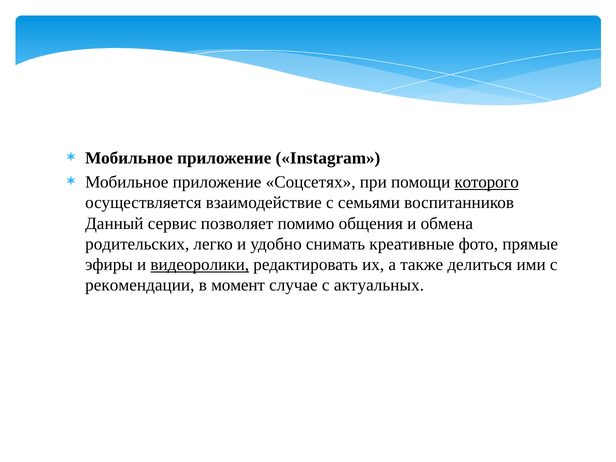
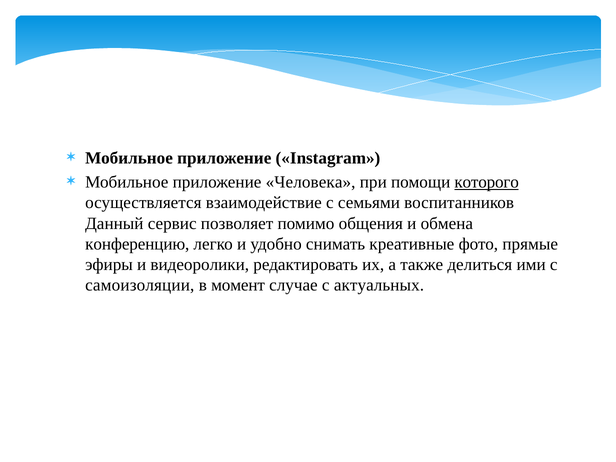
Соцсетях: Соцсетях -> Человека
родительских: родительских -> конференцию
видеоролики underline: present -> none
рекомендации: рекомендации -> самоизоляции
